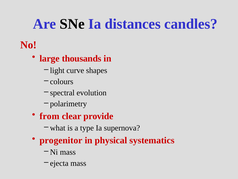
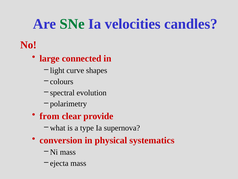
SNe colour: black -> green
distances: distances -> velocities
thousands: thousands -> connected
progenitor: progenitor -> conversion
